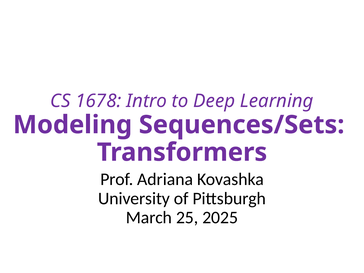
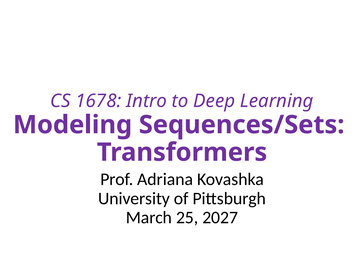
2025: 2025 -> 2027
